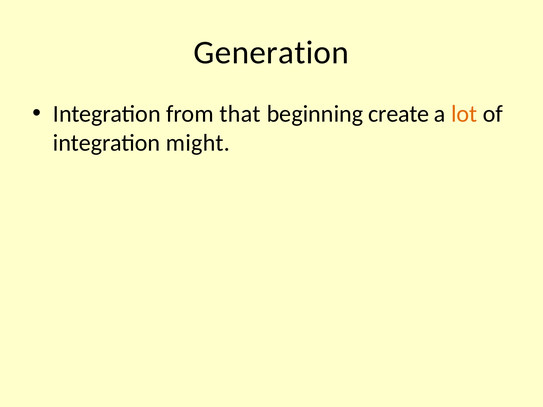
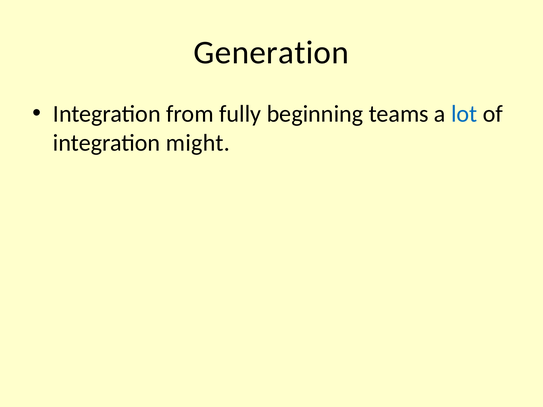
that: that -> fully
create: create -> teams
lot colour: orange -> blue
